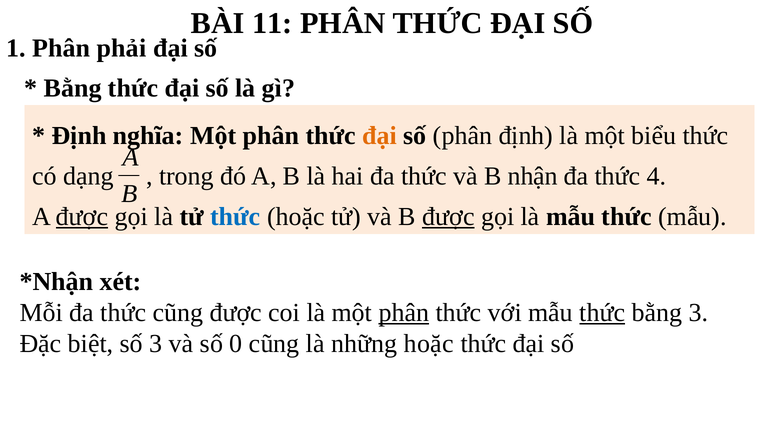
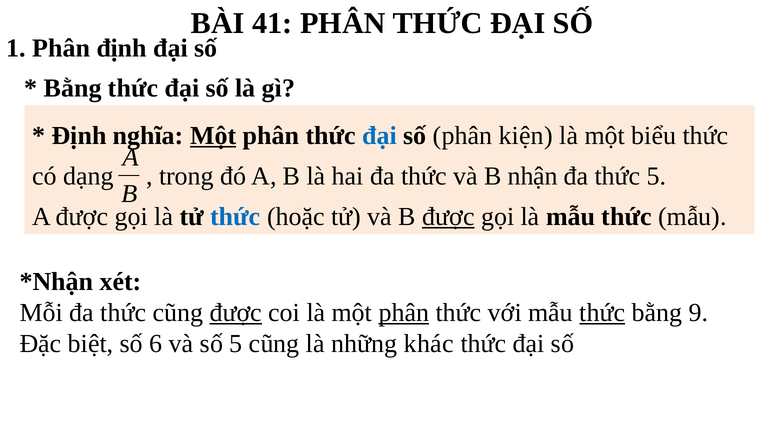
11: 11 -> 41
Phân phải: phải -> định
Một at (213, 136) underline: none -> present
đại at (379, 136) colour: orange -> blue
phân định: định -> kiện
thức 4: 4 -> 5
được at (82, 217) underline: present -> none
được at (236, 313) underline: none -> present
bằng 3: 3 -> 9
số 3: 3 -> 6
số 0: 0 -> 5
những hoặc: hoặc -> khác
